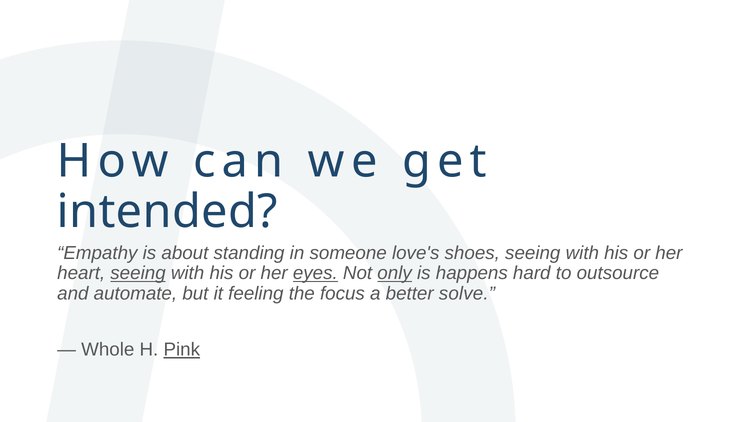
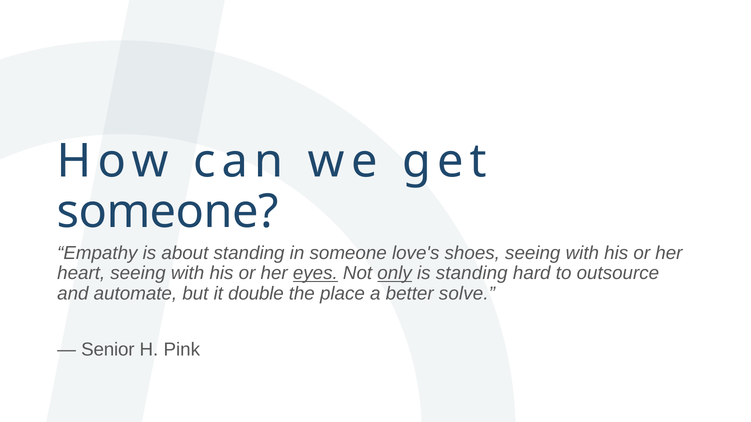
intended at (167, 212): intended -> someone
seeing at (138, 274) underline: present -> none
is happens: happens -> standing
feeling: feeling -> double
focus: focus -> place
Whole: Whole -> Senior
Pink underline: present -> none
